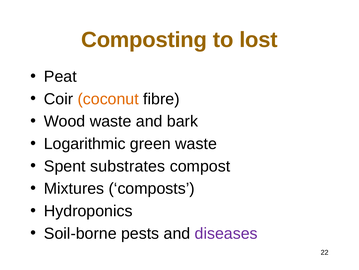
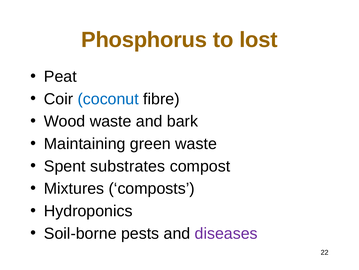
Composting: Composting -> Phosphorus
coconut colour: orange -> blue
Logarithmic: Logarithmic -> Maintaining
